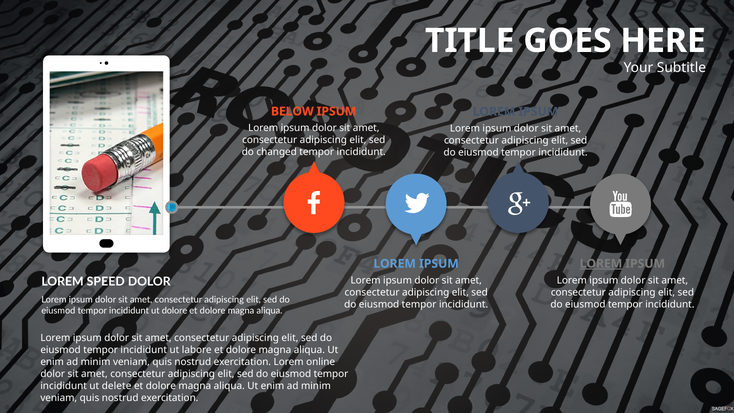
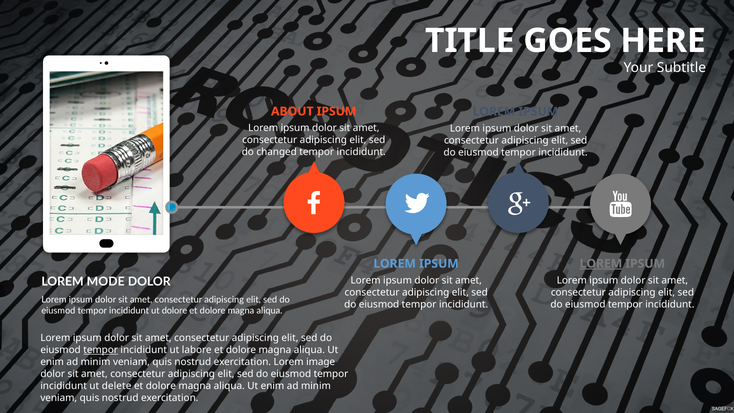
BELOW: BELOW -> ABOUT
SPEED: SPEED -> MODE
tempor at (101, 350) underline: none -> present
online: online -> image
